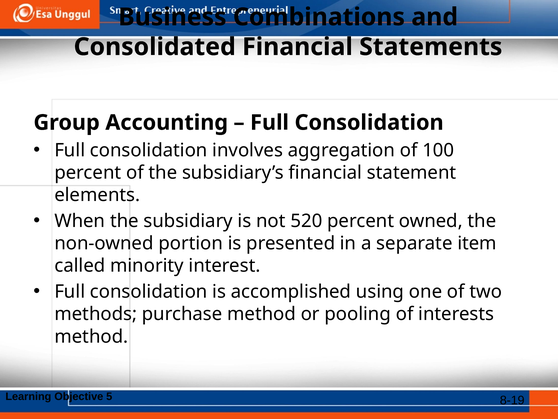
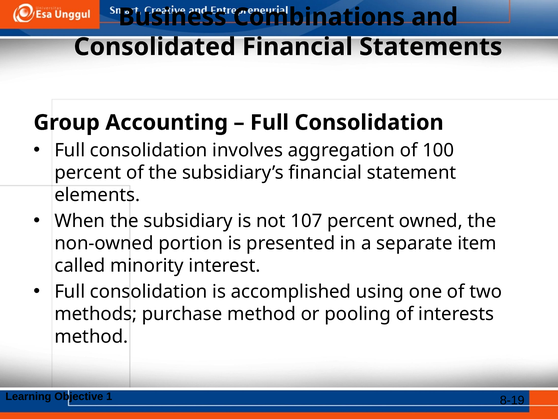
520: 520 -> 107
5: 5 -> 1
